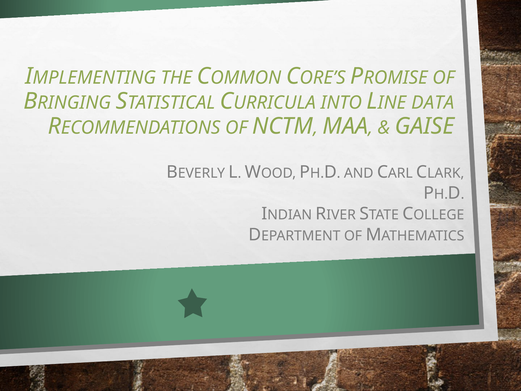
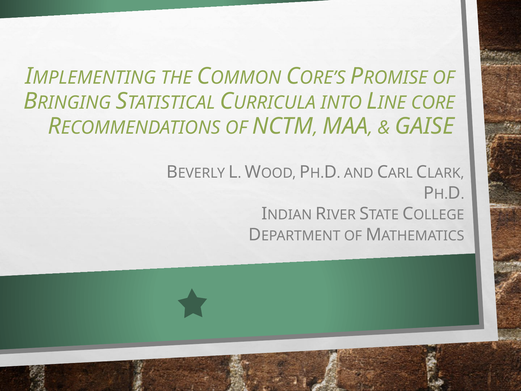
DATA: DATA -> CORE
